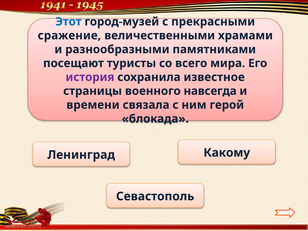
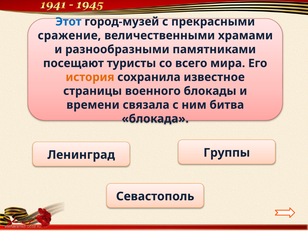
история colour: purple -> orange
навсегда: навсегда -> блокады
герой: герой -> битва
Какому: Какому -> Группы
